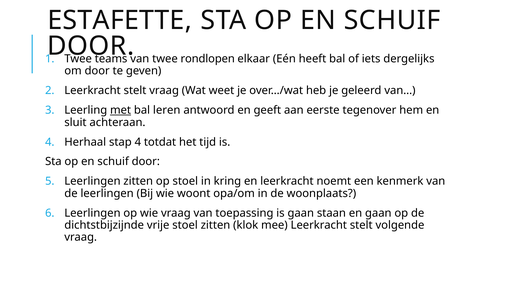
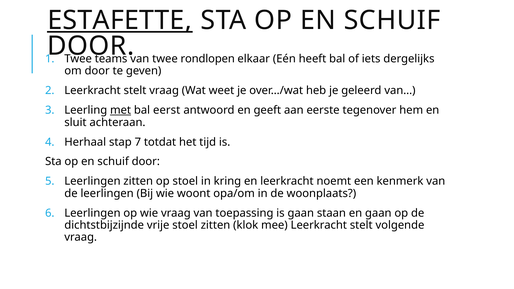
ESTAFETTE underline: none -> present
leren: leren -> eerst
stap 4: 4 -> 7
